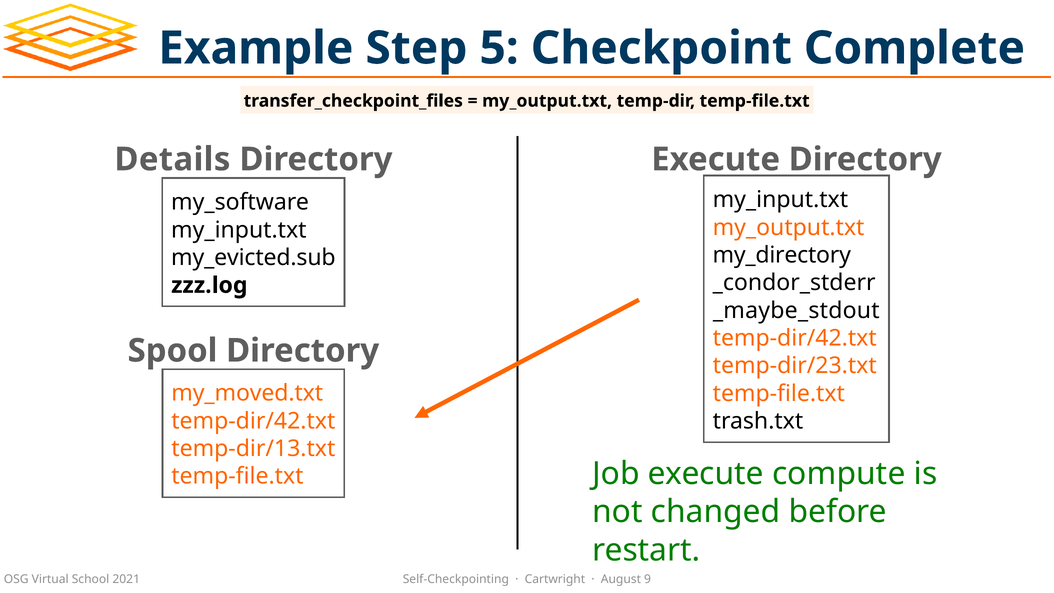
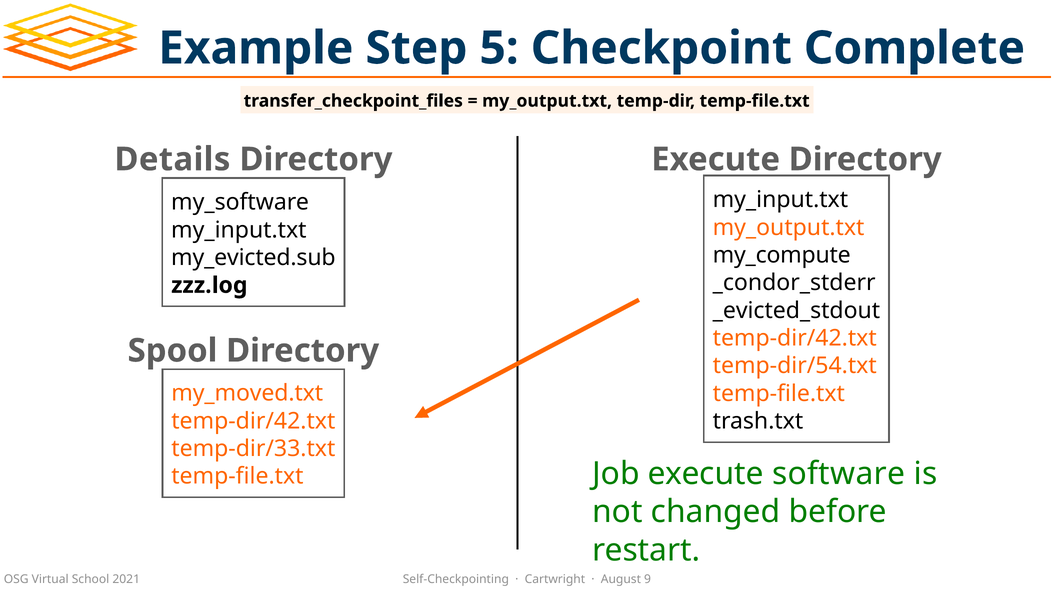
my_directory: my_directory -> my_compute
_maybe_stdout: _maybe_stdout -> _evicted_stdout
temp-dir/23.txt: temp-dir/23.txt -> temp-dir/54.txt
temp-dir/13.txt: temp-dir/13.txt -> temp-dir/33.txt
compute: compute -> software
